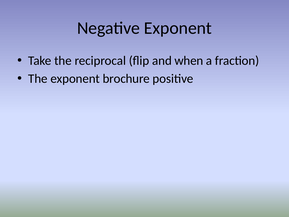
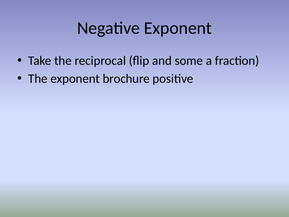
when: when -> some
